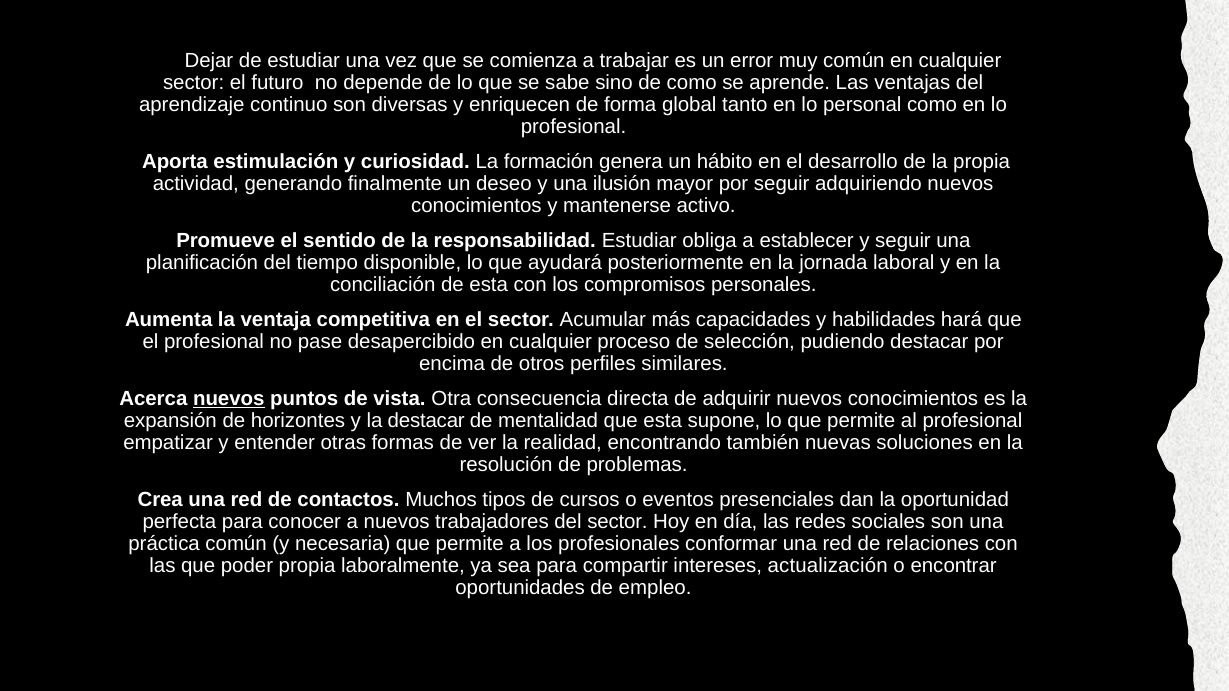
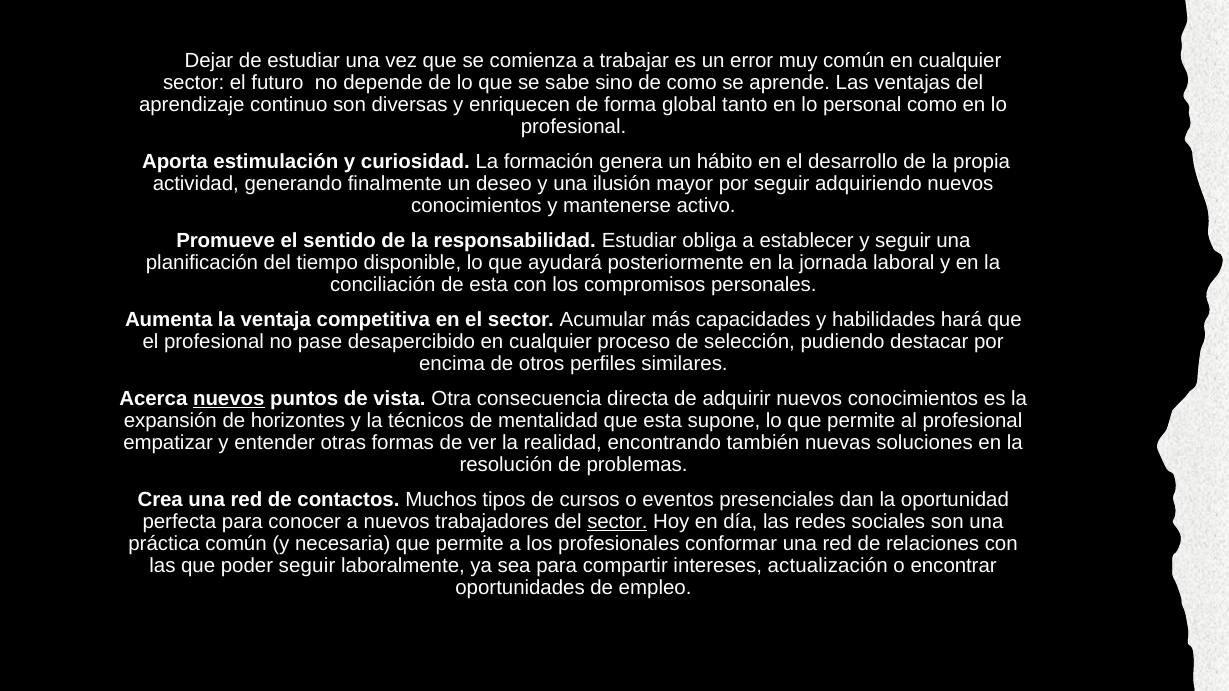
la destacar: destacar -> técnicos
sector at (617, 522) underline: none -> present
poder propia: propia -> seguir
